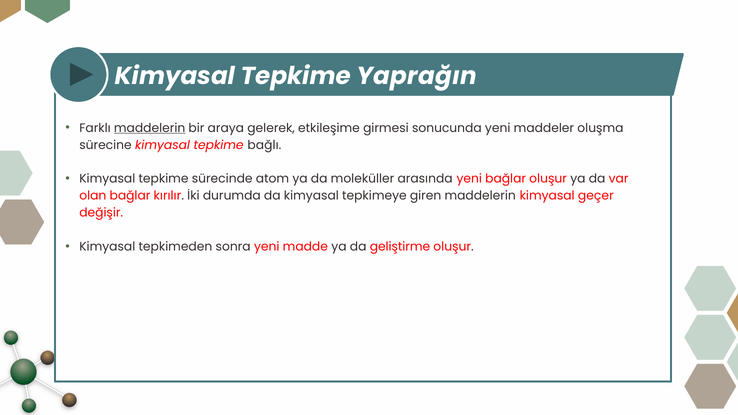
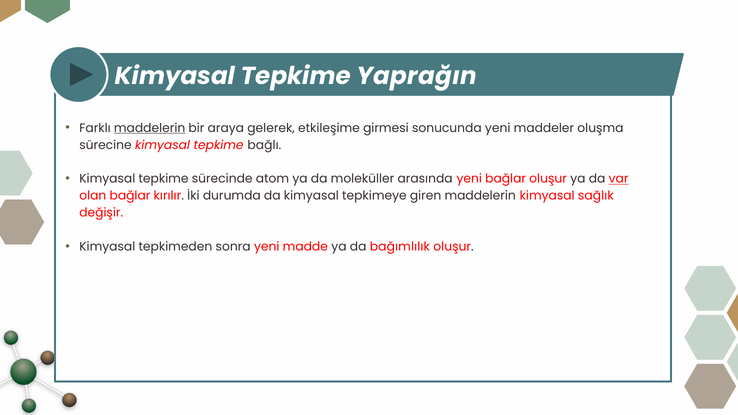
var underline: none -> present
geçer: geçer -> sağlık
geliştirme: geliştirme -> bağımlılık
